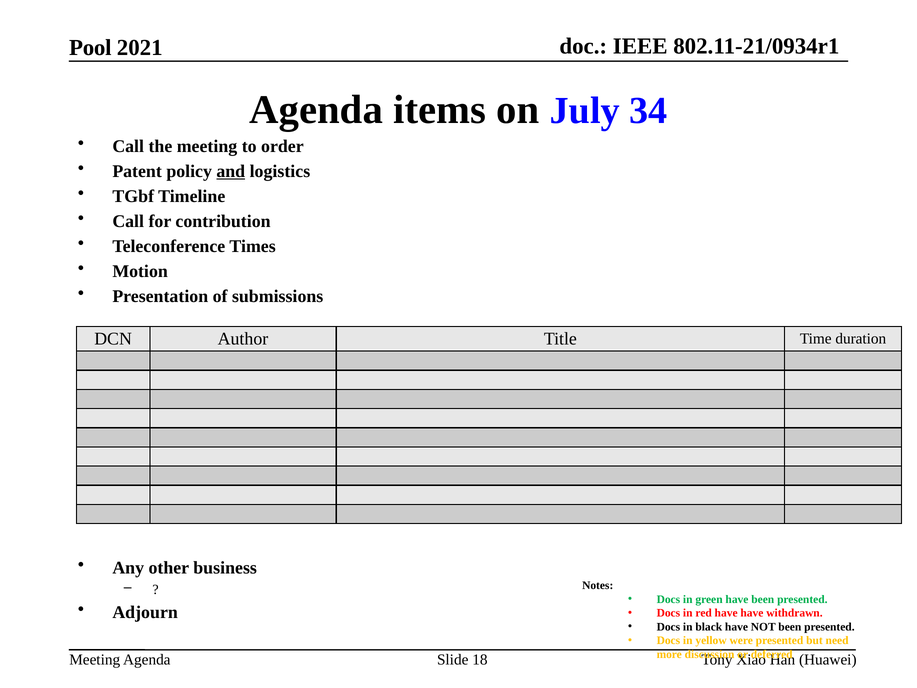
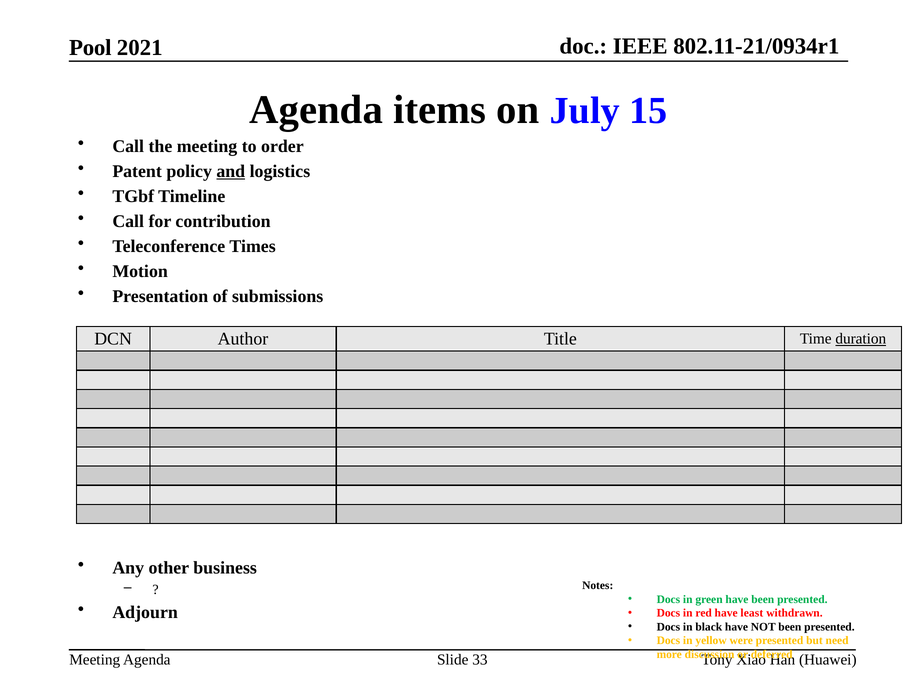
34: 34 -> 15
duration underline: none -> present
have have: have -> least
18: 18 -> 33
